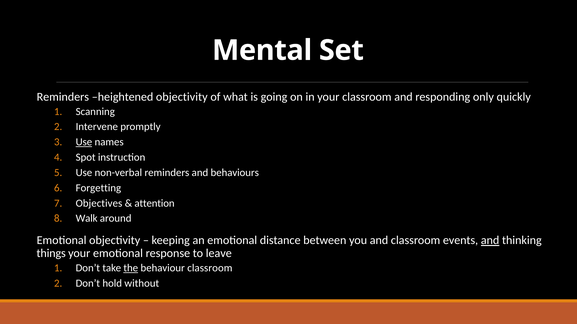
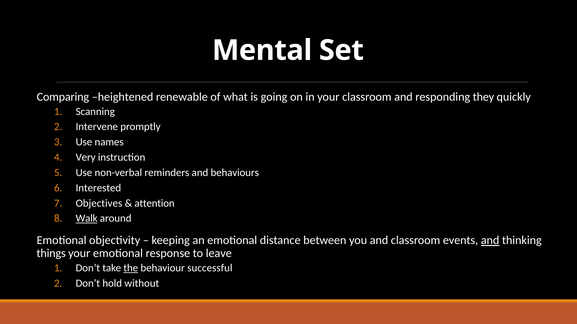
Reminders at (63, 97): Reminders -> Comparing
heightened objectivity: objectivity -> renewable
only: only -> they
Use at (84, 142) underline: present -> none
Spot: Spot -> Very
Forgetting: Forgetting -> Interested
Walk underline: none -> present
behaviour classroom: classroom -> successful
